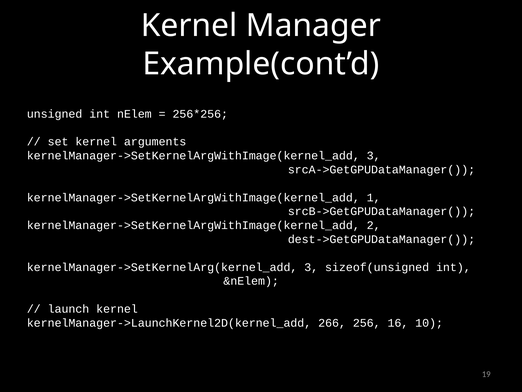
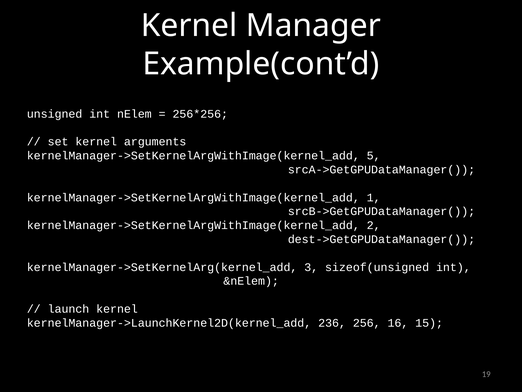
kernelManager->SetKernelArgWithImage(kernel_add 3: 3 -> 5
266: 266 -> 236
10: 10 -> 15
